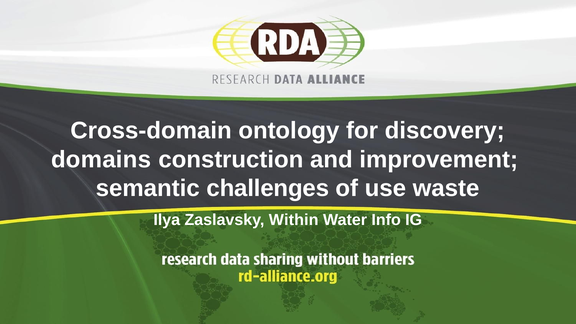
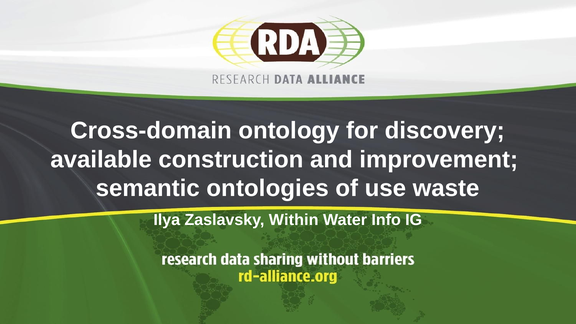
domains: domains -> available
challenges: challenges -> ontologies
